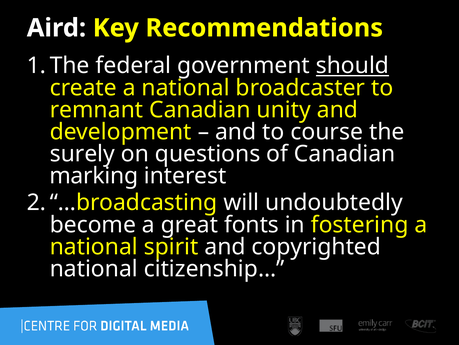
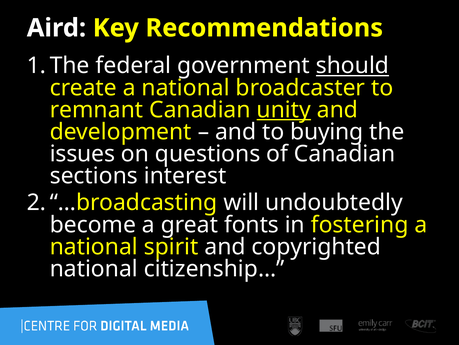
unity underline: none -> present
course: course -> buying
surely: surely -> issues
marking: marking -> sections
